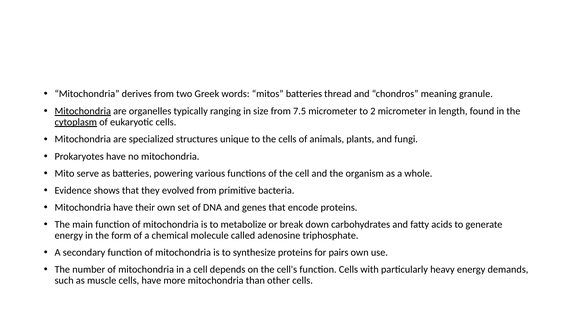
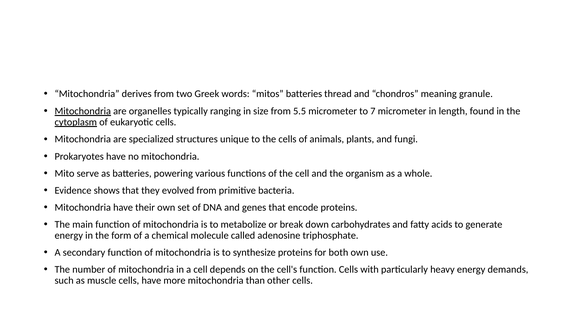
7.5: 7.5 -> 5.5
2: 2 -> 7
pairs: pairs -> both
